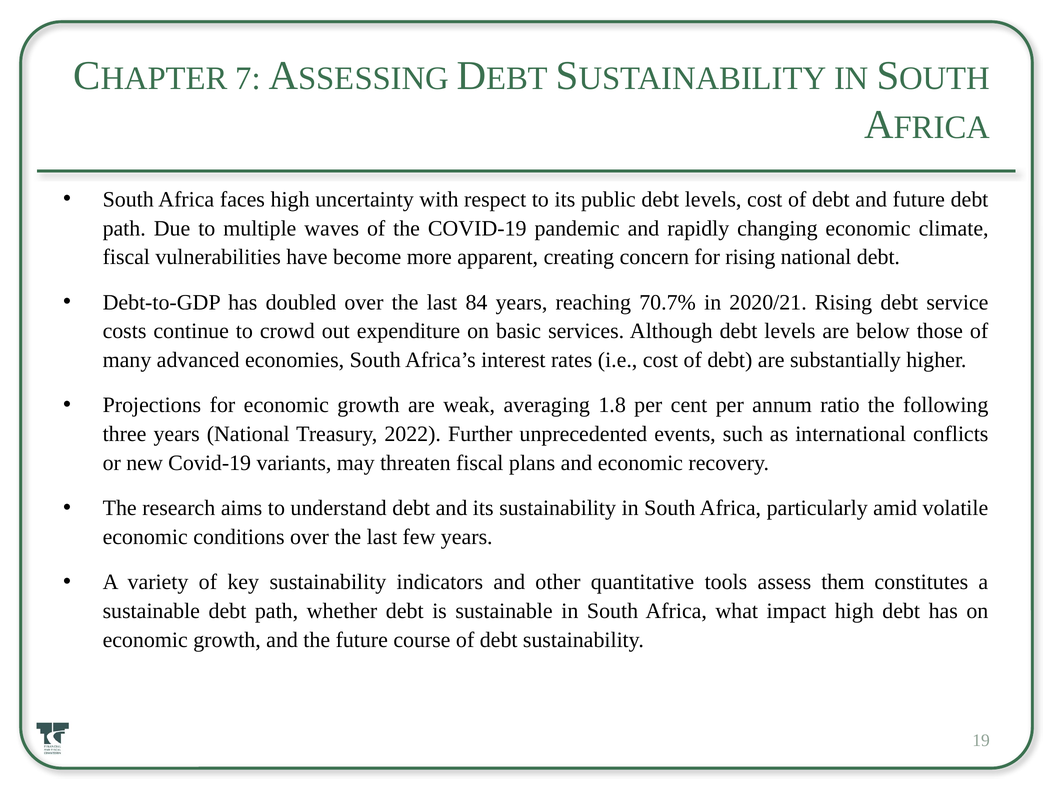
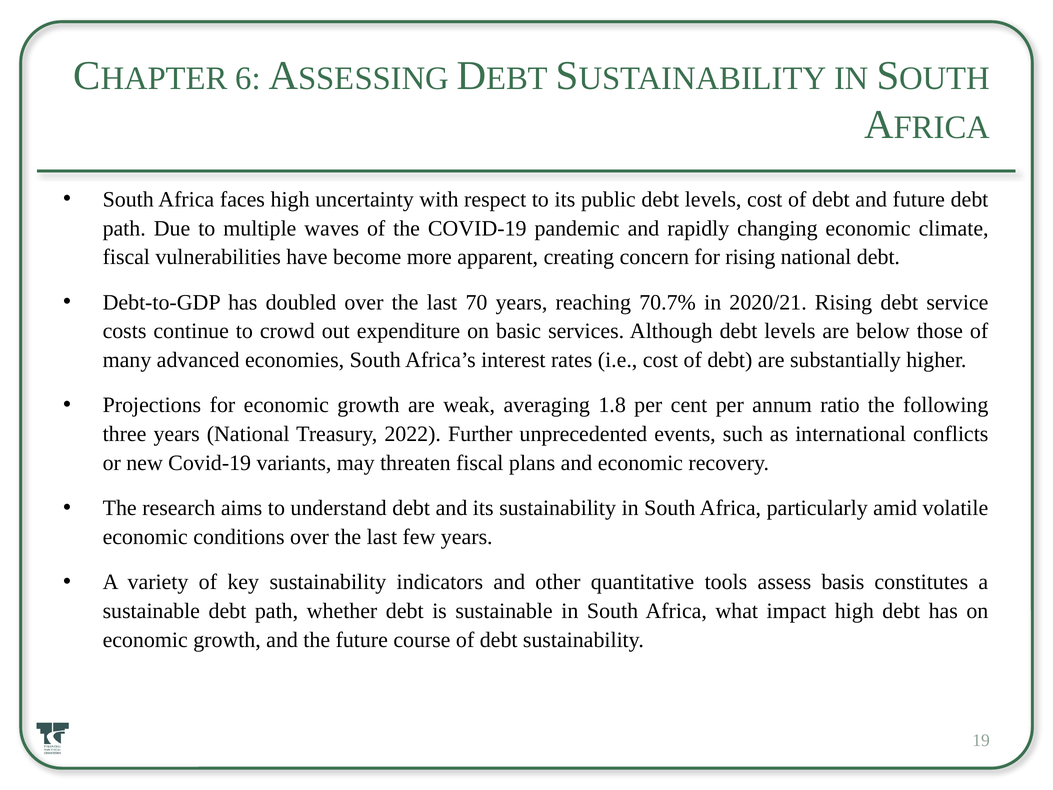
7: 7 -> 6
84: 84 -> 70
them: them -> basis
